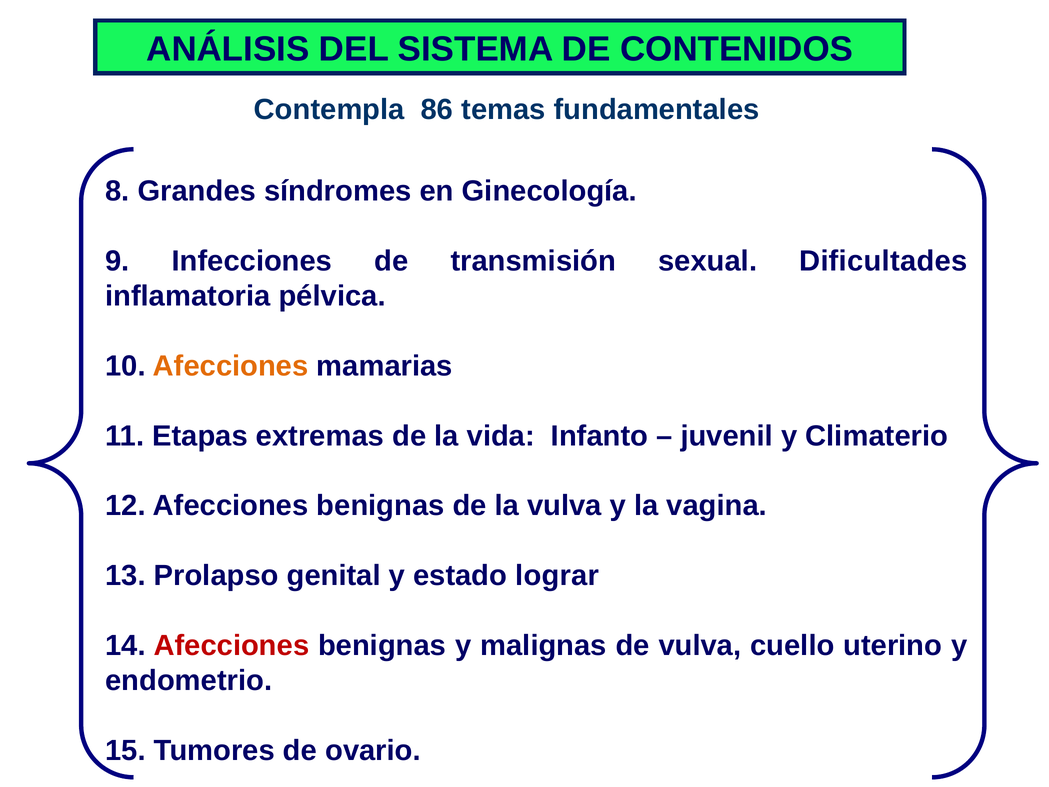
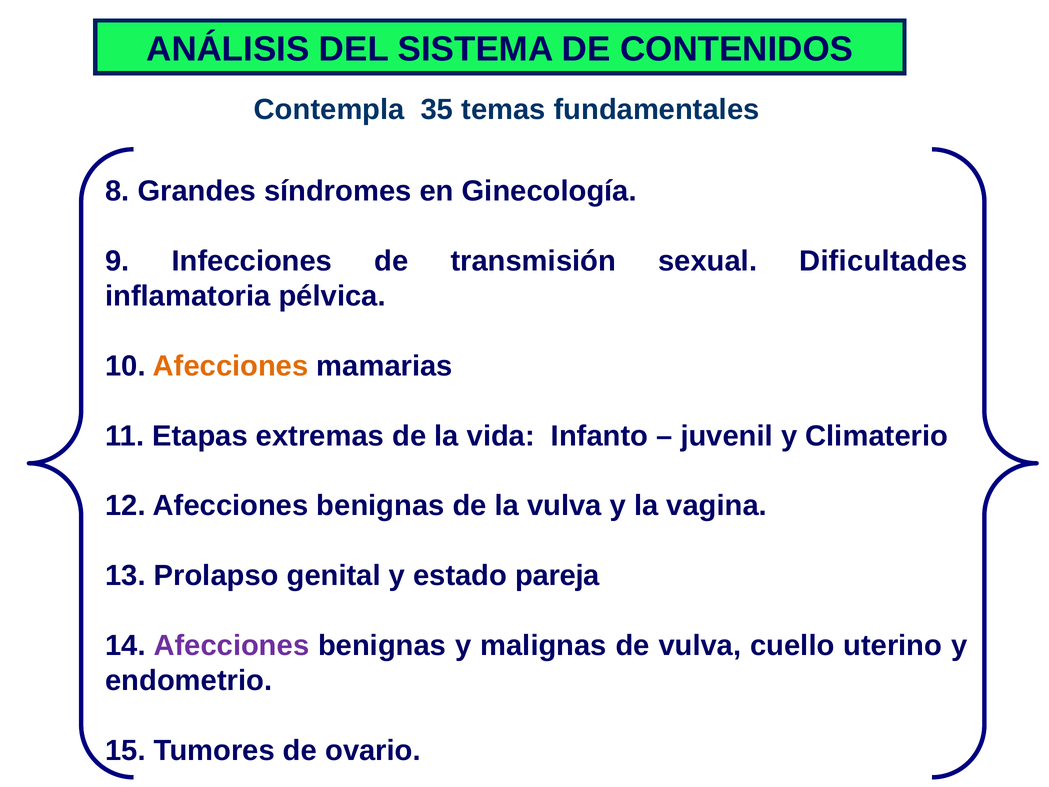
86: 86 -> 35
lograr: lograr -> pareja
Afecciones at (231, 646) colour: red -> purple
